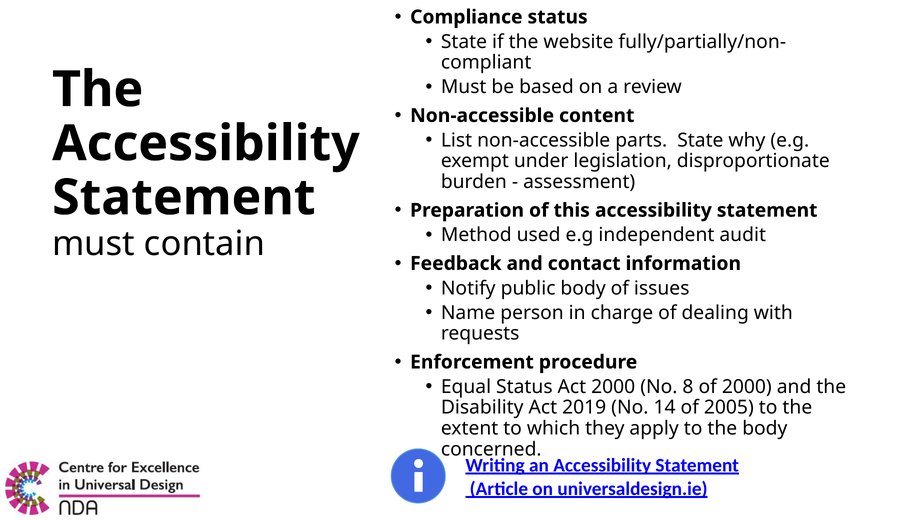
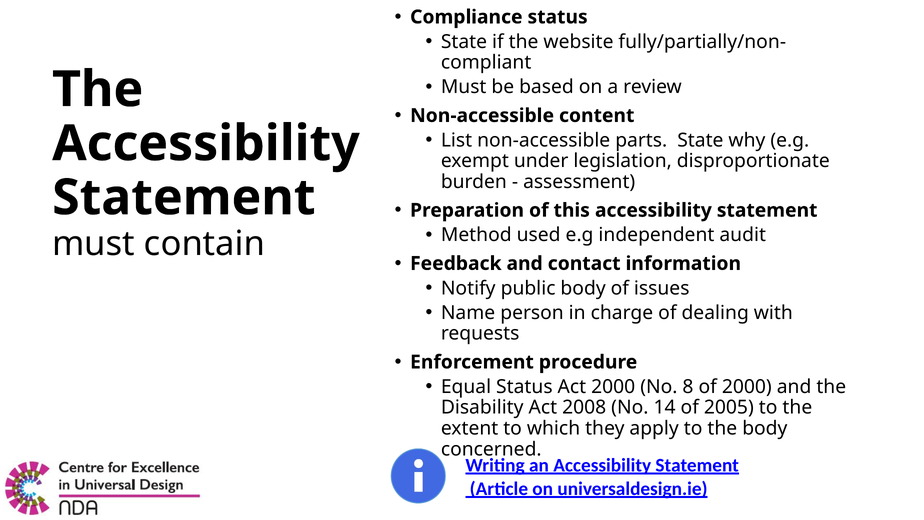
2019: 2019 -> 2008
